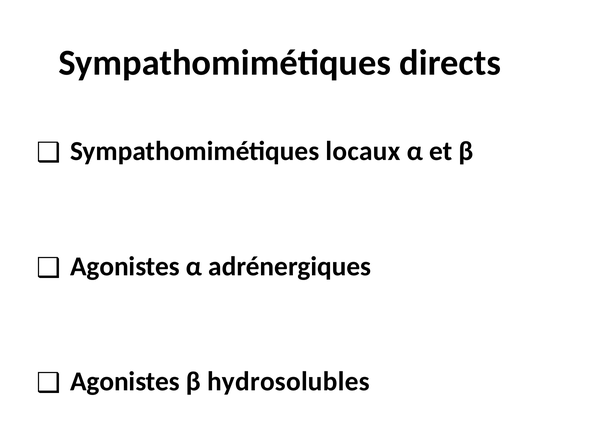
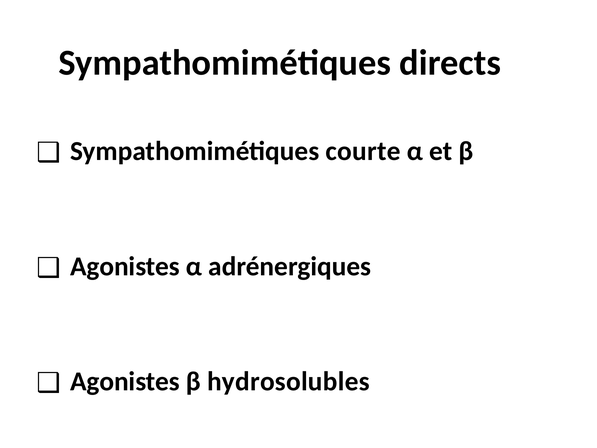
locaux: locaux -> courte
